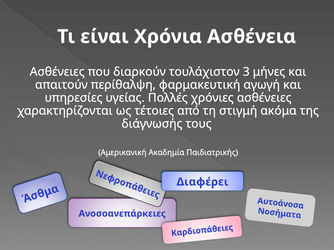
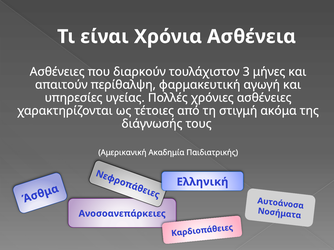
Διαφέρει: Διαφέρει -> Ελληνική
